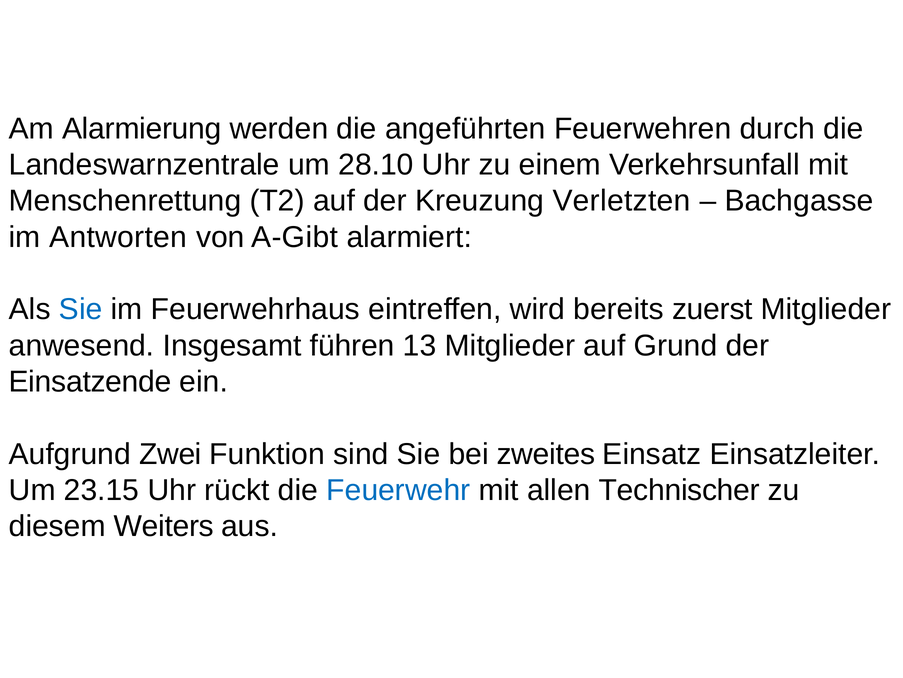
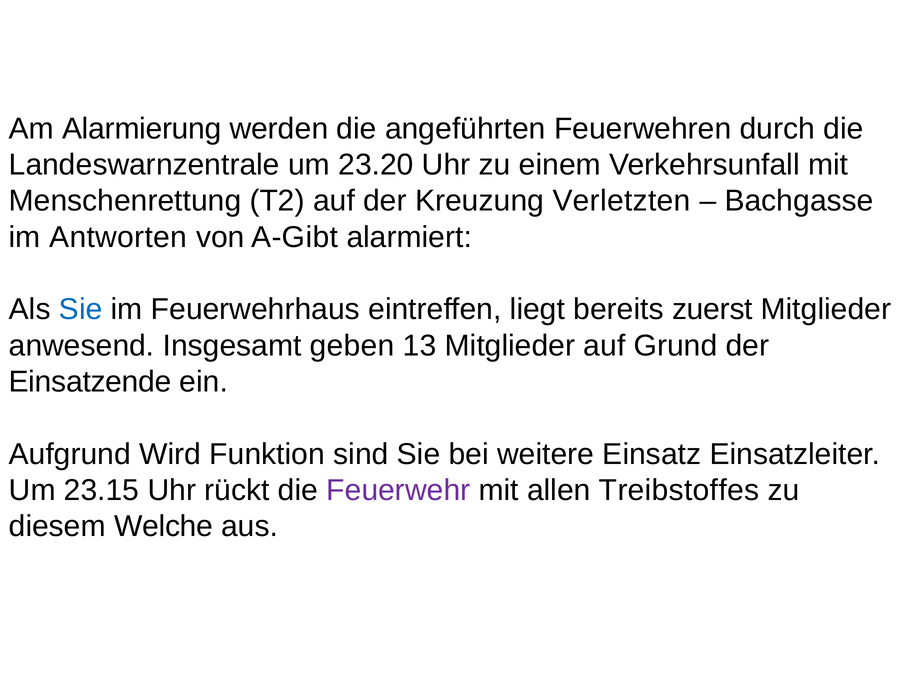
28.10: 28.10 -> 23.20
wird: wird -> liegt
führen: führen -> geben
Zwei: Zwei -> Wird
zweites: zweites -> weitere
Feuerwehr colour: blue -> purple
Technischer: Technischer -> Treibstoffes
Weiters: Weiters -> Welche
